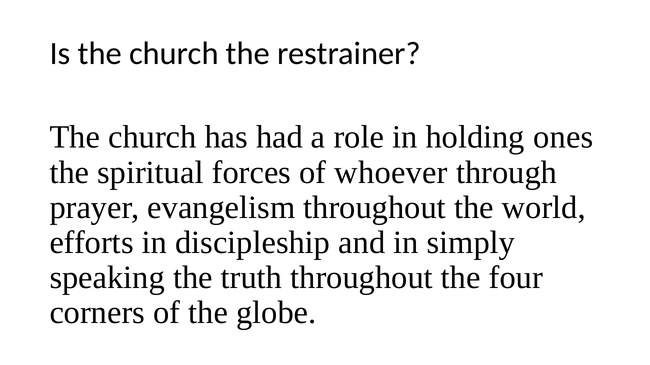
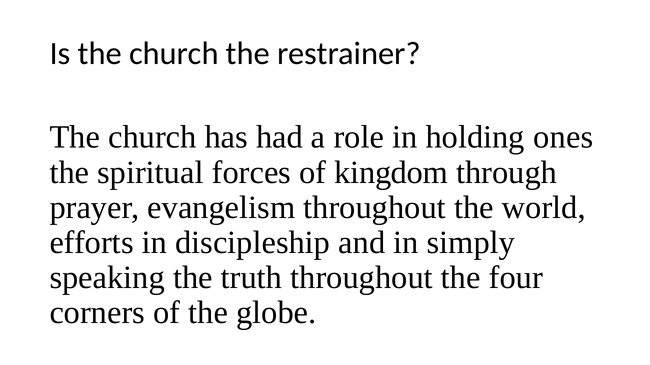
whoever: whoever -> kingdom
